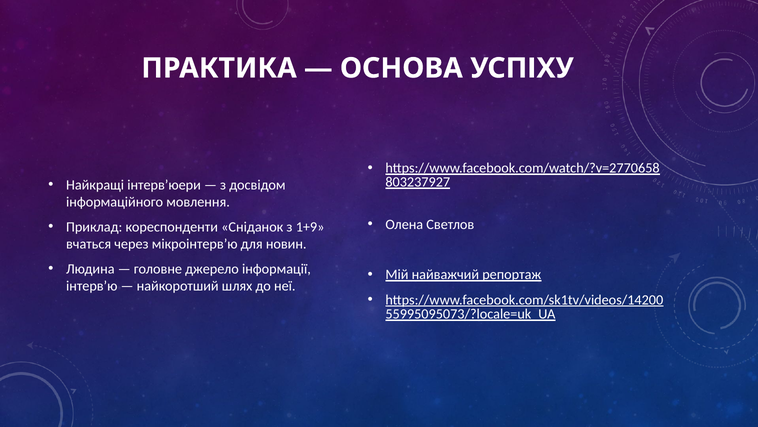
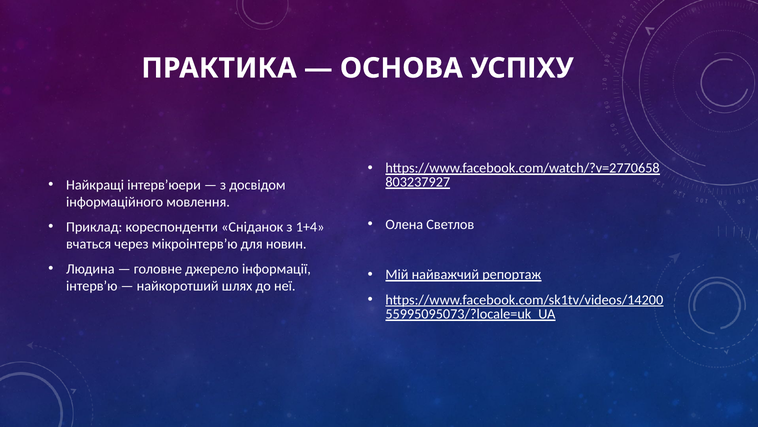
1+9: 1+9 -> 1+4
